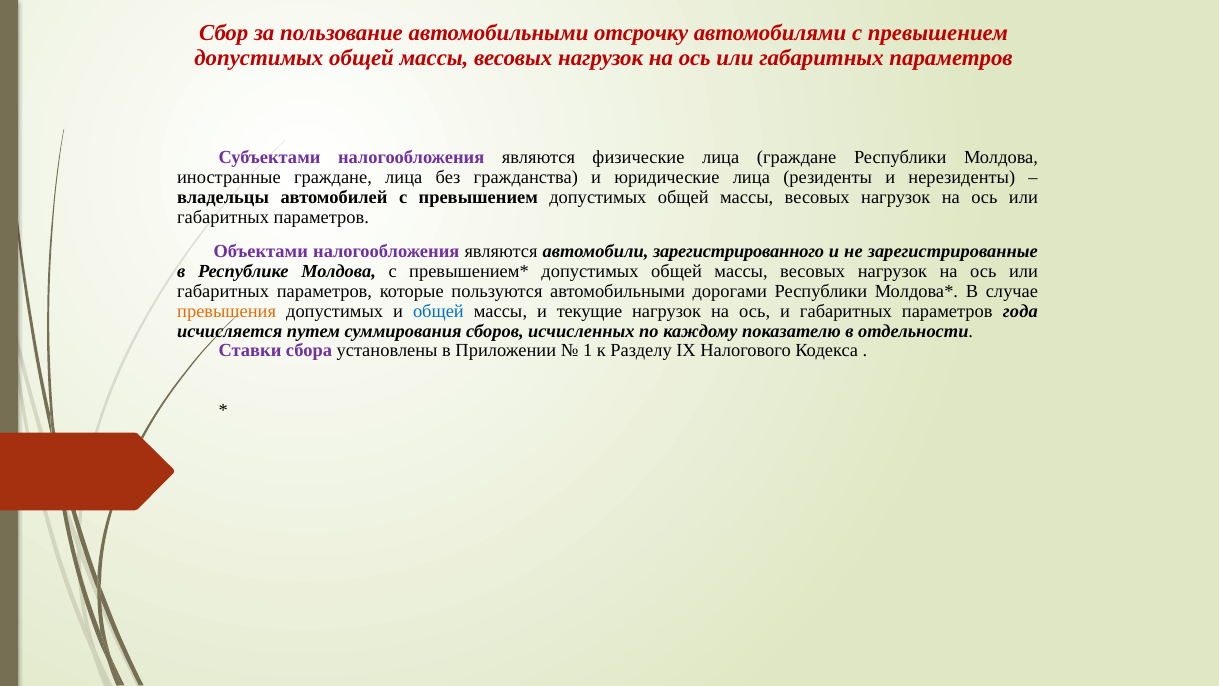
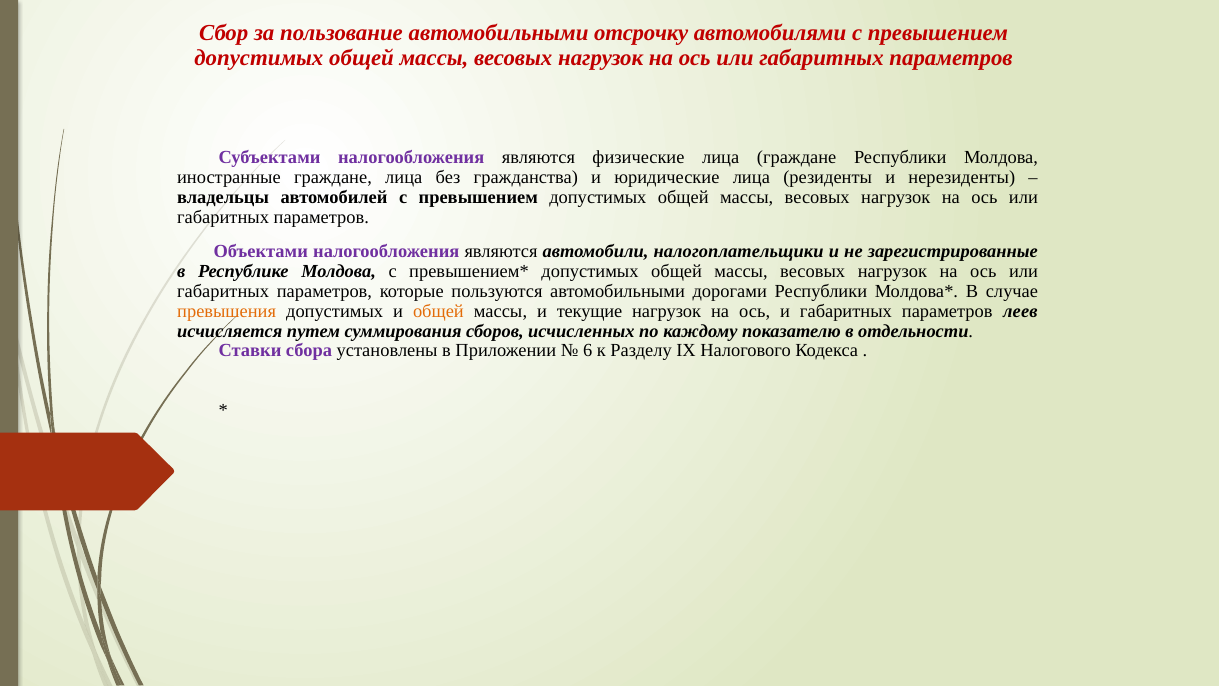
зарегистрированного: зарегистрированного -> налогоплательщики
общей at (438, 311) colour: blue -> orange
года: года -> леев
1: 1 -> 6
